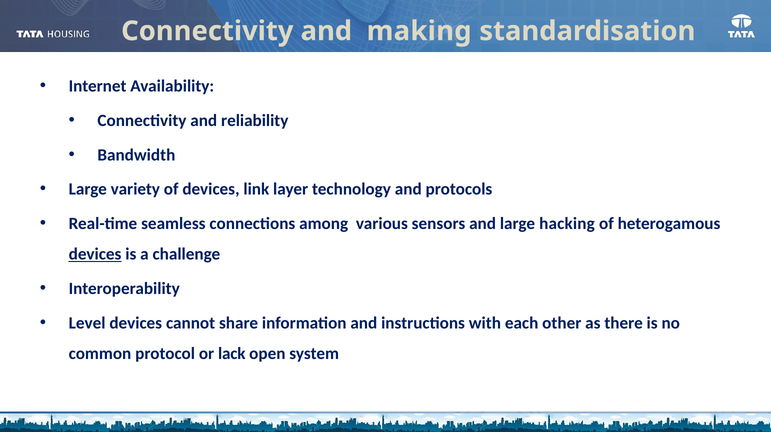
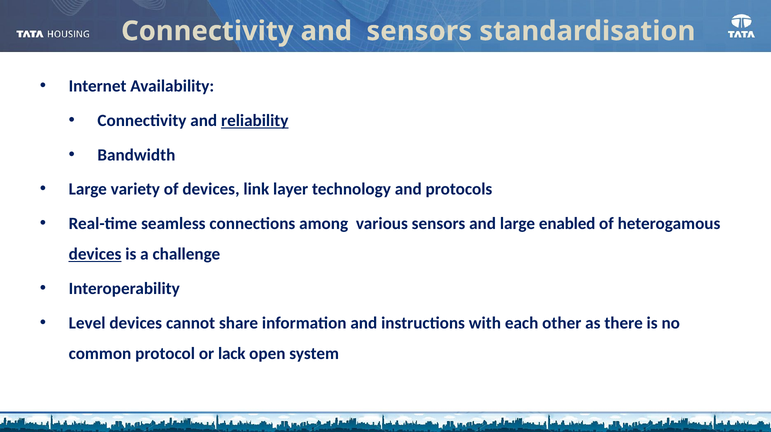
and making: making -> sensors
reliability underline: none -> present
hacking: hacking -> enabled
